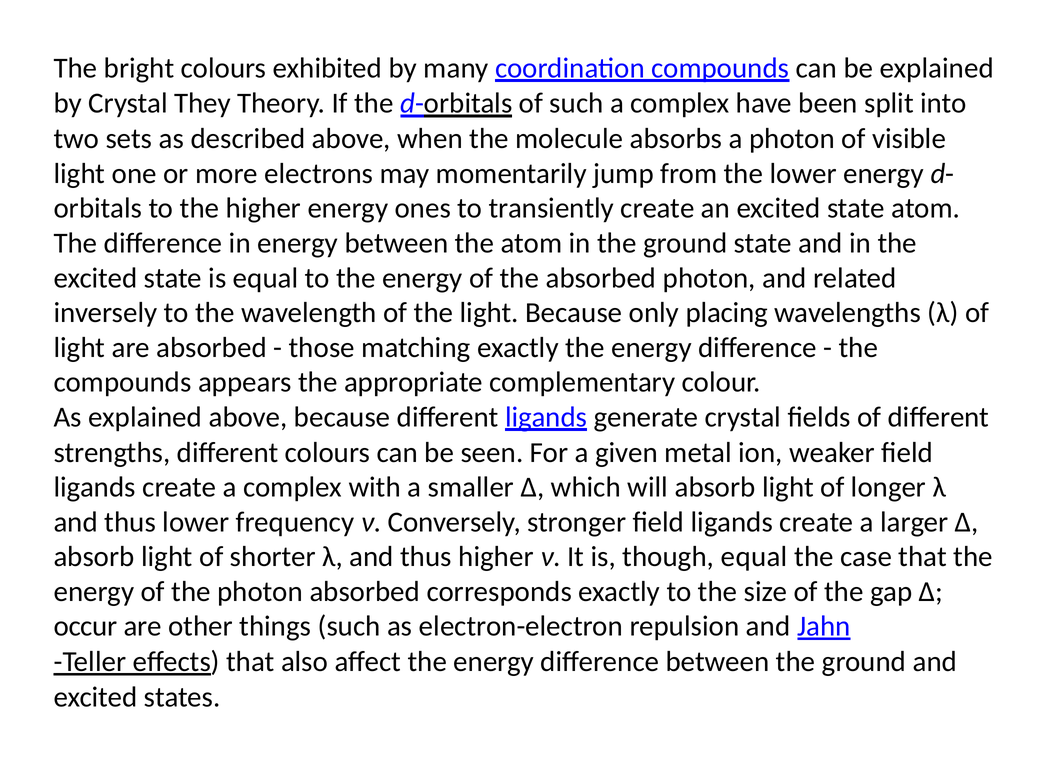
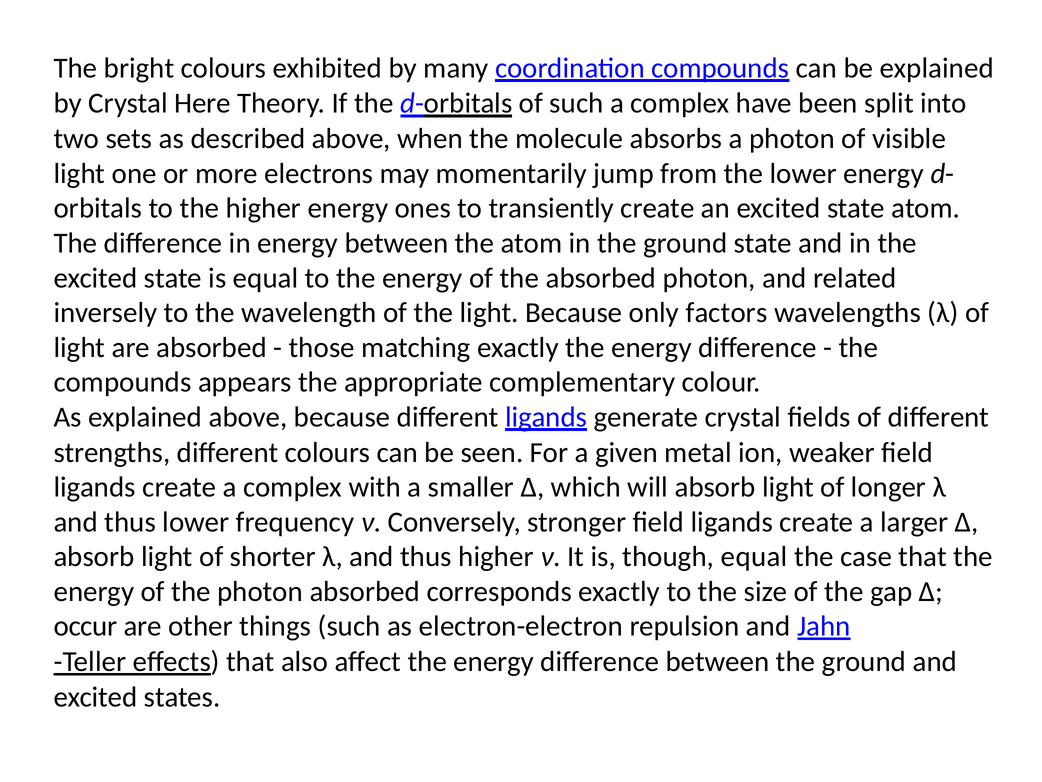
They: They -> Here
placing: placing -> factors
